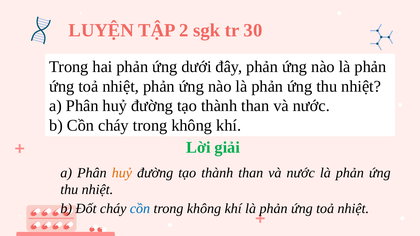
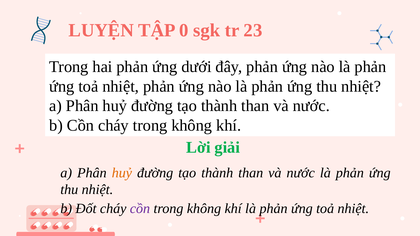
2: 2 -> 0
30: 30 -> 23
cồn at (140, 209) colour: blue -> purple
